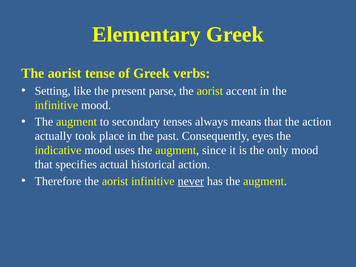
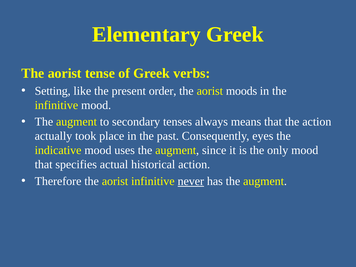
parse: parse -> order
accent: accent -> moods
